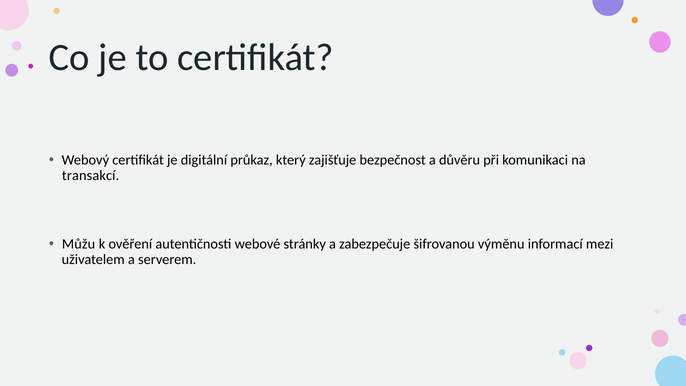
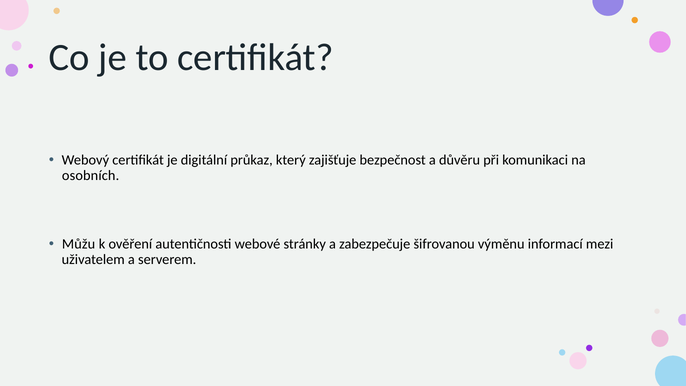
transakcí: transakcí -> osobních
